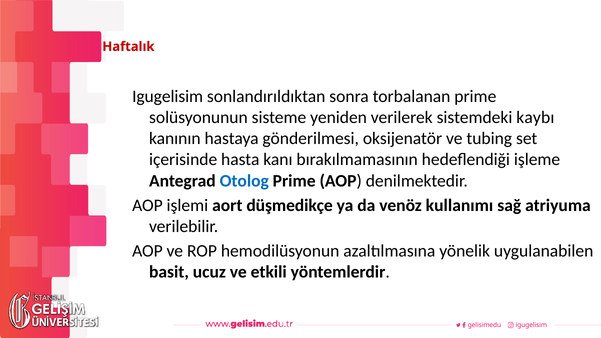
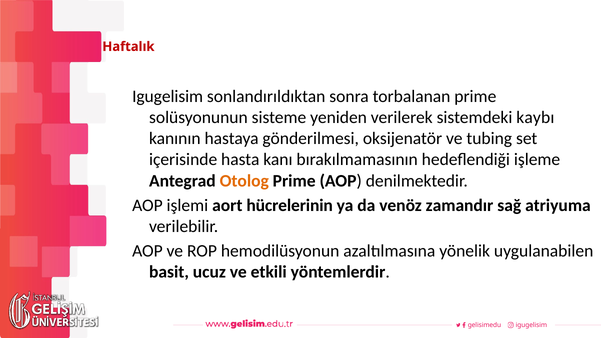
Otolog colour: blue -> orange
düşmedikçe: düşmedikçe -> hücrelerinin
kullanımı: kullanımı -> zamandır
